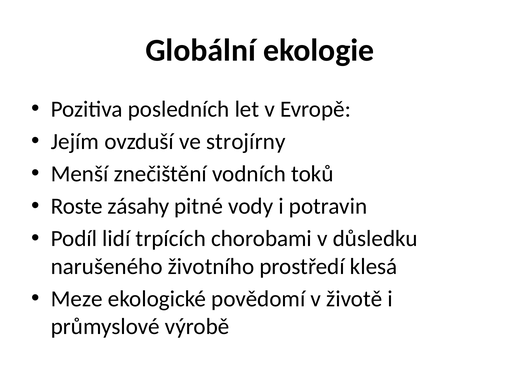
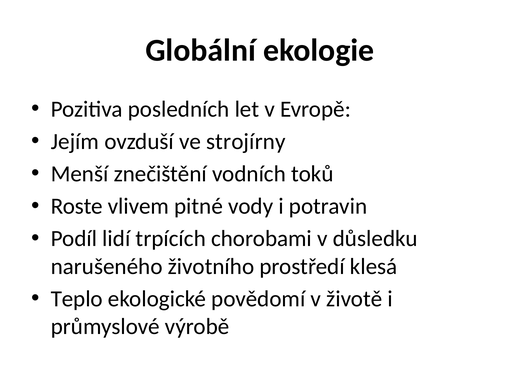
zásahy: zásahy -> vlivem
Meze: Meze -> Teplo
